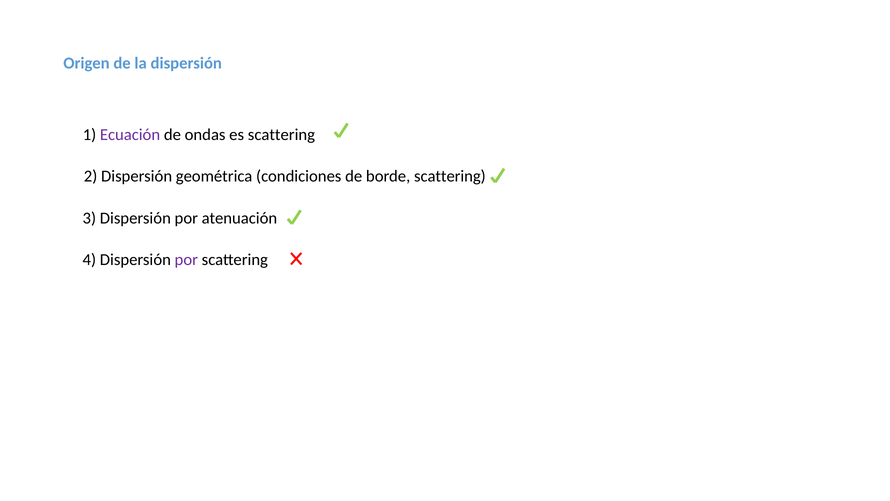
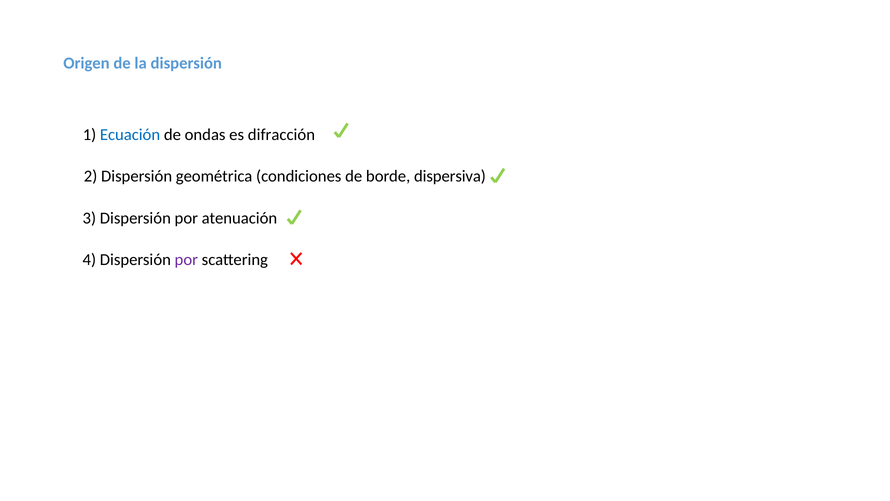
Ecuación colour: purple -> blue
es scattering: scattering -> difracción
borde scattering: scattering -> dispersiva
